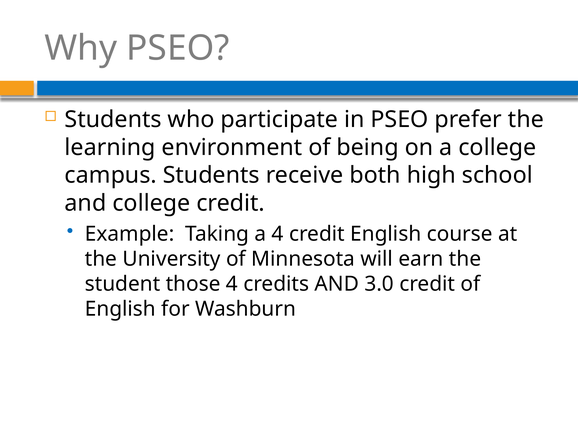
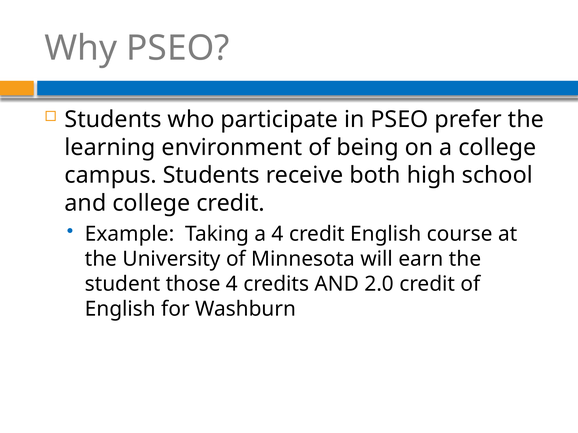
3.0: 3.0 -> 2.0
